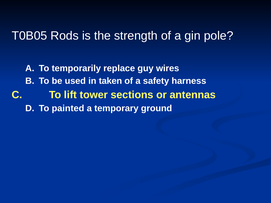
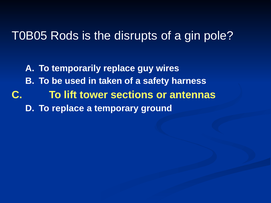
strength: strength -> disrupts
To painted: painted -> replace
